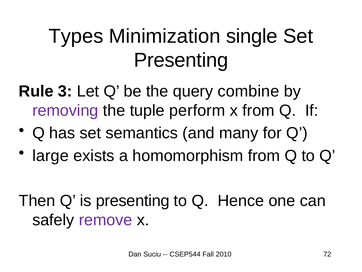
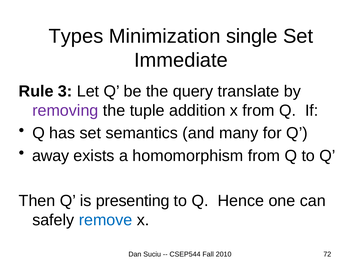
Presenting at (181, 60): Presenting -> Immediate
combine: combine -> translate
perform: perform -> addition
large: large -> away
remove colour: purple -> blue
